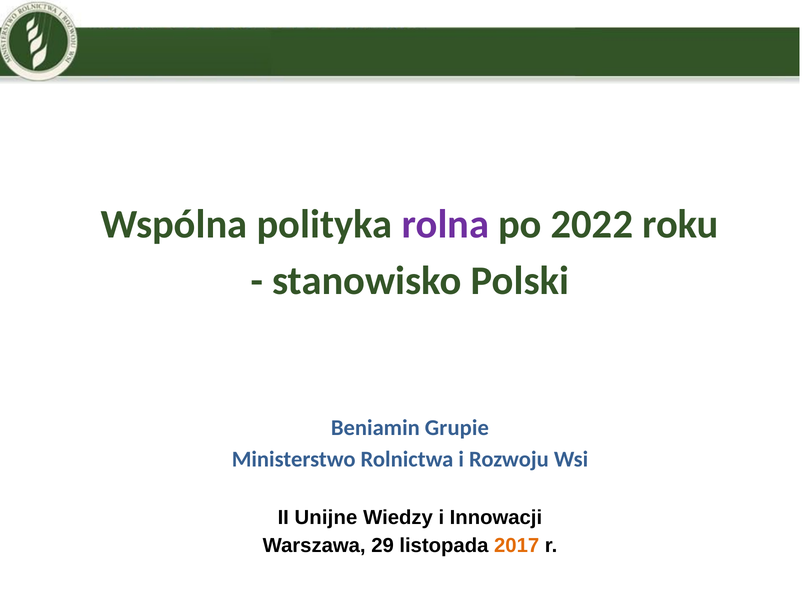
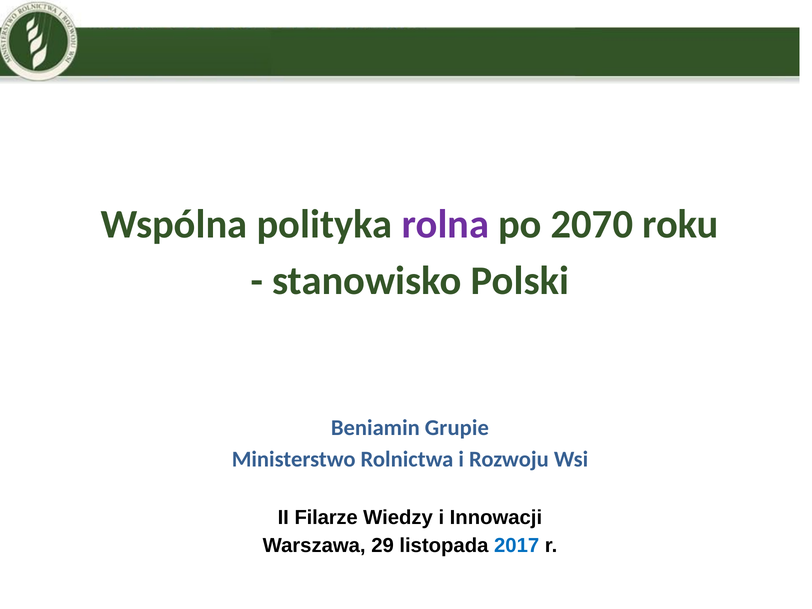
2022: 2022 -> 2070
Unijne: Unijne -> Filarze
2017 colour: orange -> blue
